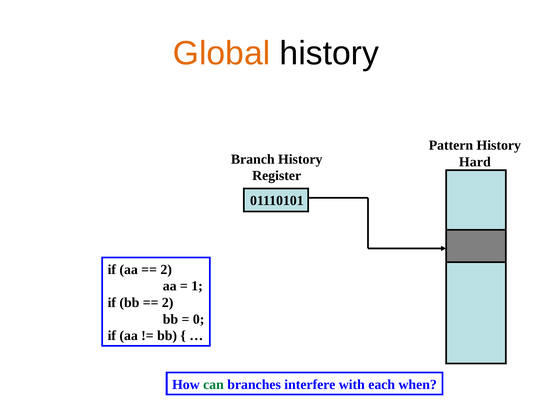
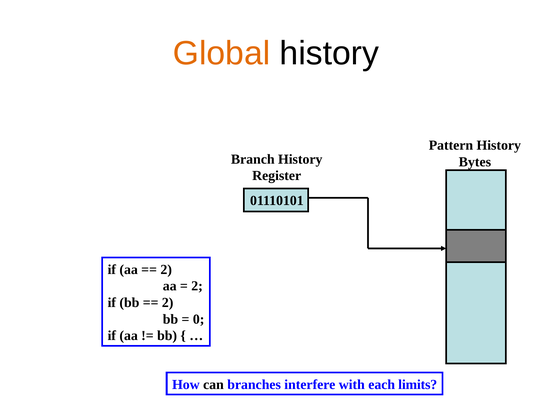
Hard: Hard -> Bytes
1 at (197, 286): 1 -> 2
can colour: green -> black
when: when -> limits
